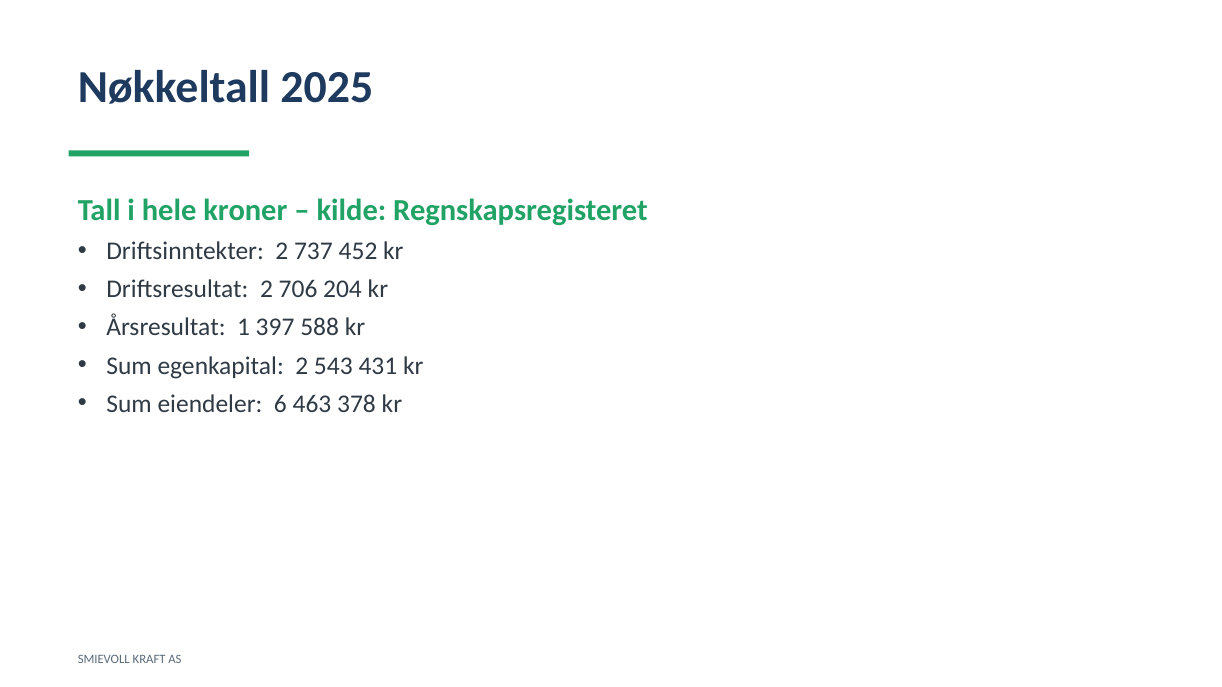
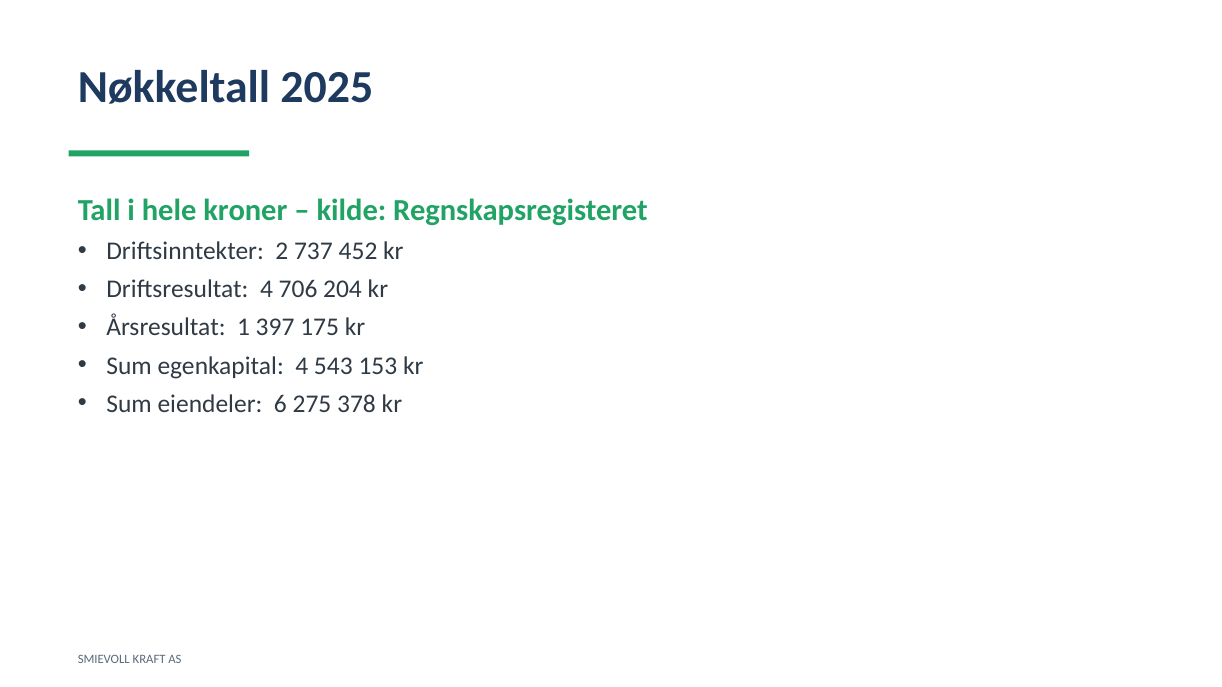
Driftsresultat 2: 2 -> 4
588: 588 -> 175
egenkapital 2: 2 -> 4
431: 431 -> 153
463: 463 -> 275
